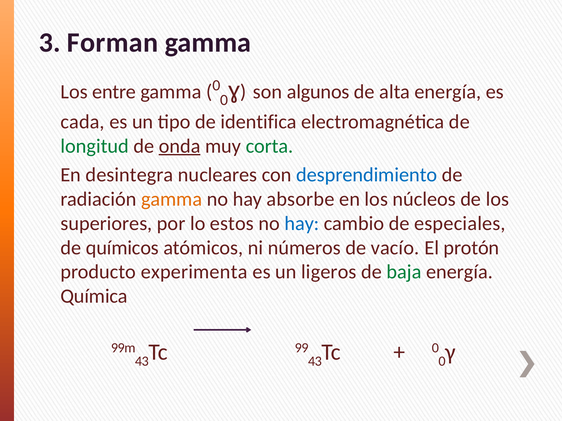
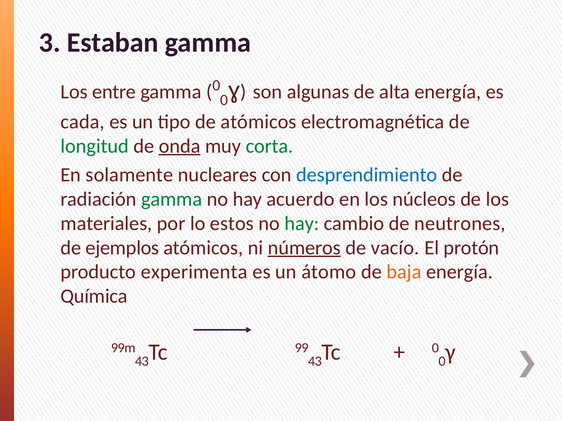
Forman: Forman -> Estaban
algunos: algunos -> algunas
de identifica: identifica -> atómicos
desintegra: desintegra -> solamente
gamma at (172, 199) colour: orange -> green
absorbe: absorbe -> acuerdo
superiores: superiores -> materiales
hay at (302, 224) colour: blue -> green
especiales: especiales -> neutrones
químicos: químicos -> ejemplos
números underline: none -> present
ligeros: ligeros -> átomo
baja colour: green -> orange
